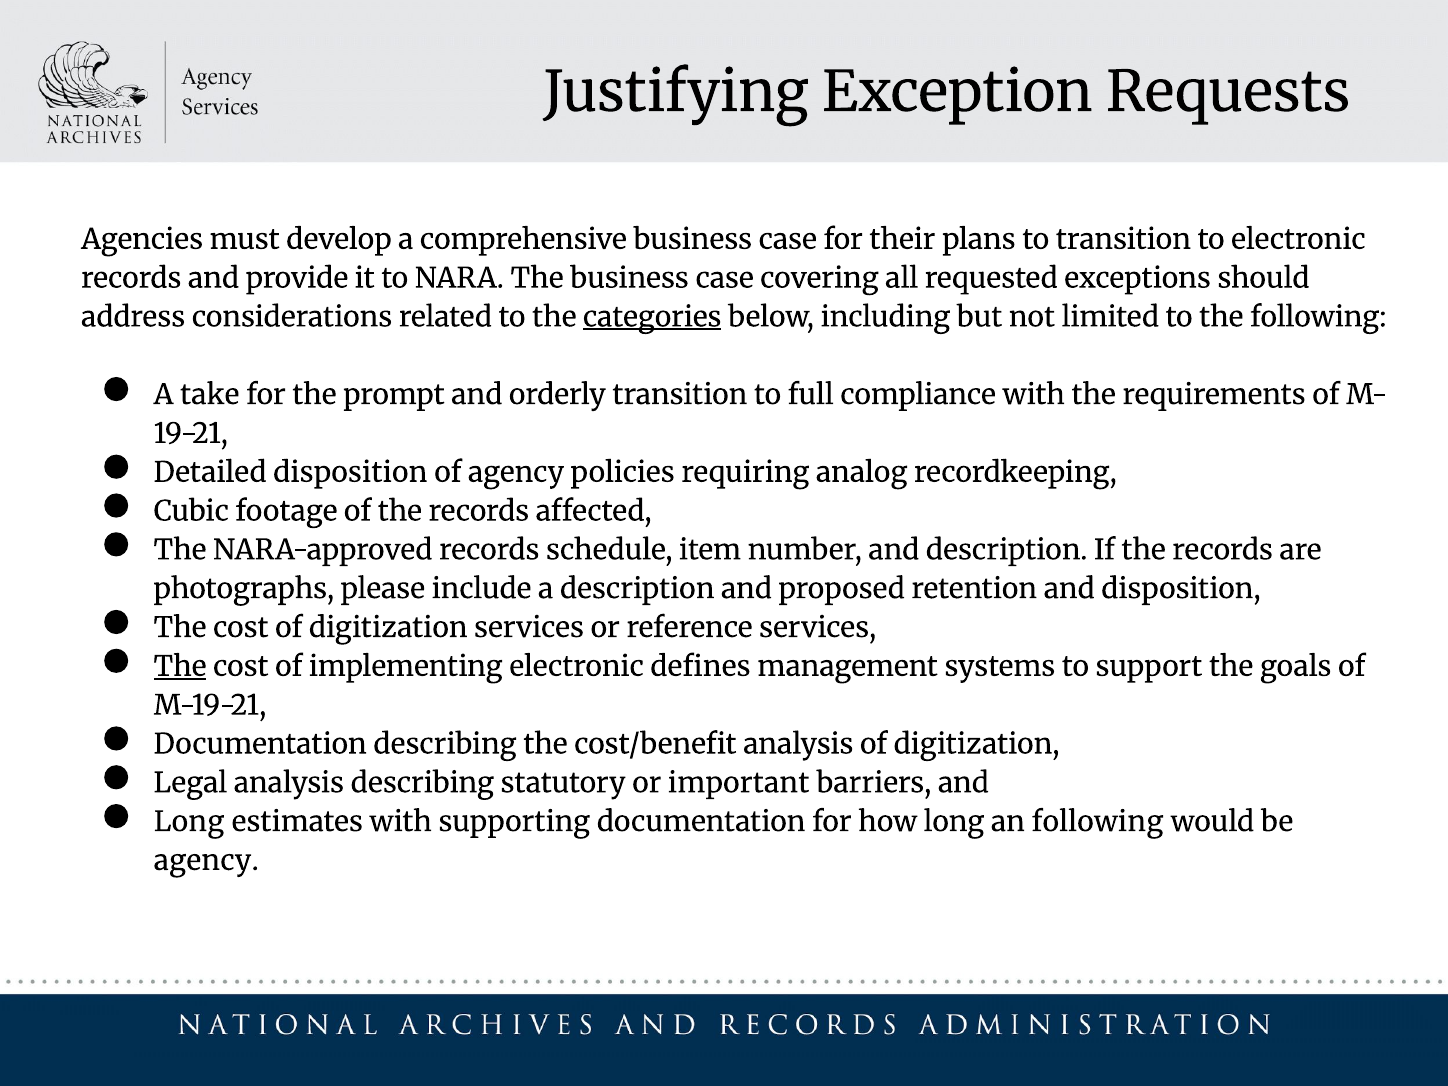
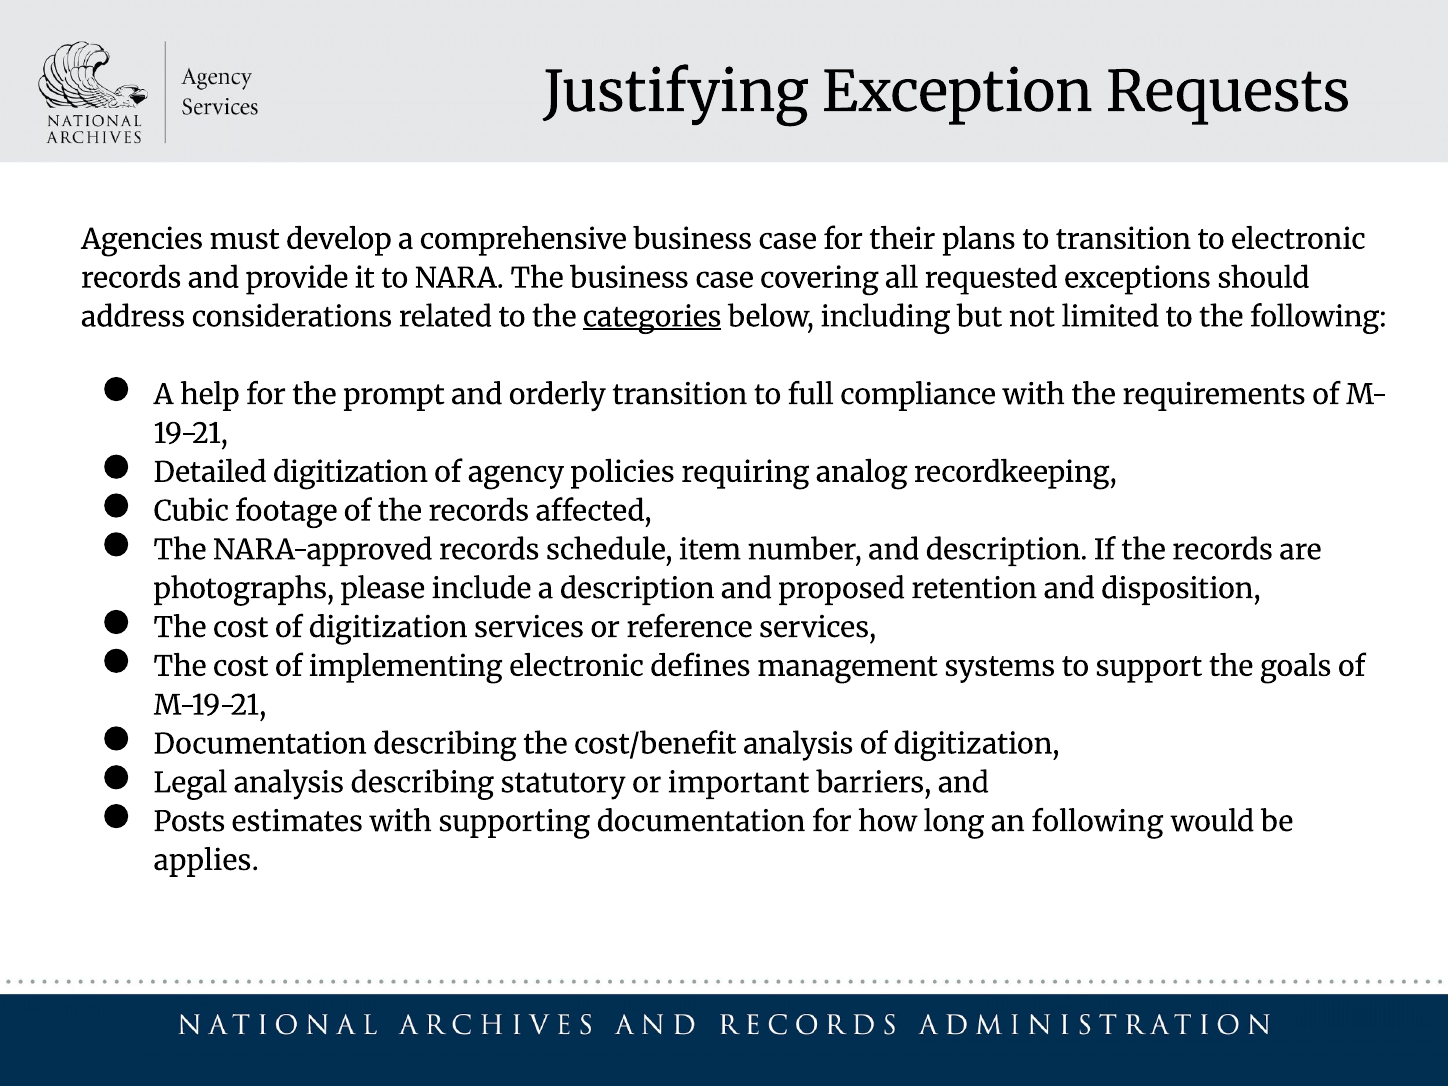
take: take -> help
Detailed disposition: disposition -> digitization
The at (180, 667) underline: present -> none
Long at (189, 822): Long -> Posts
agency at (206, 861): agency -> applies
